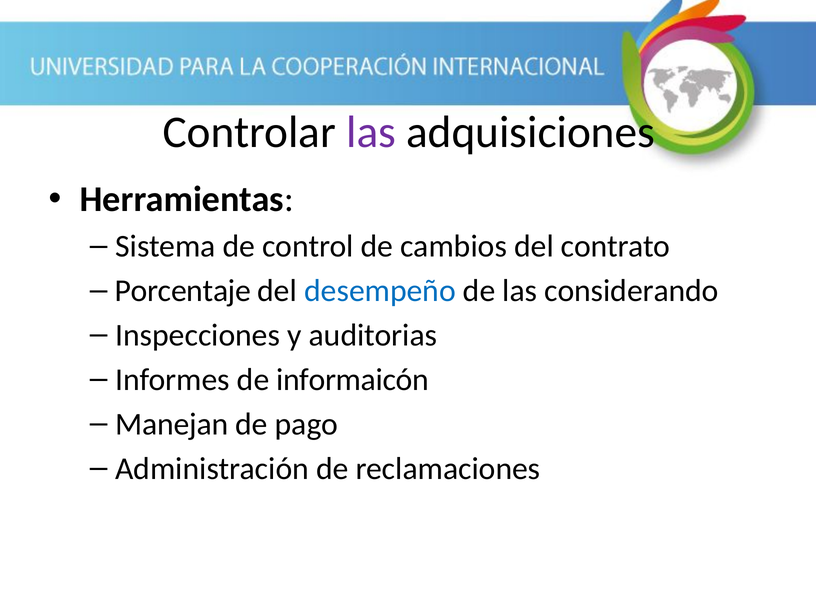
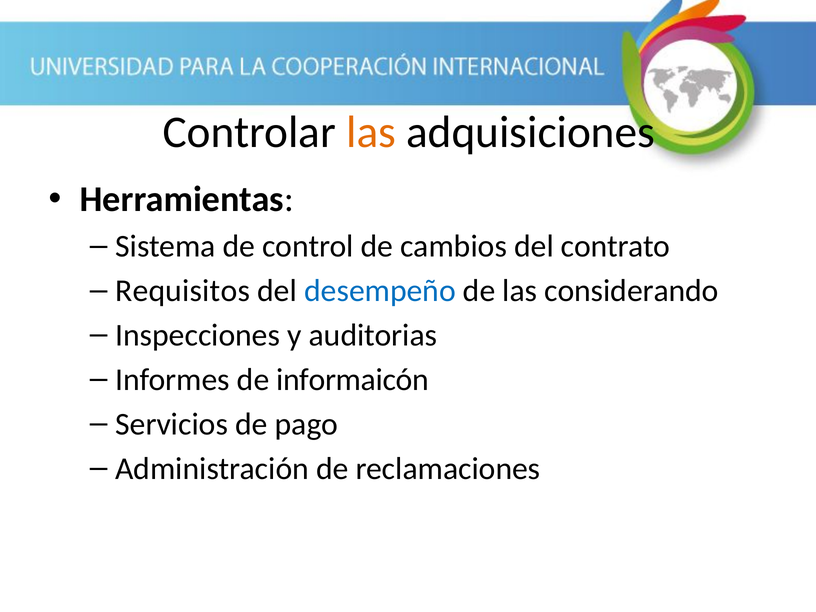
las at (371, 132) colour: purple -> orange
Porcentaje: Porcentaje -> Requisitos
Manejan: Manejan -> Servicios
